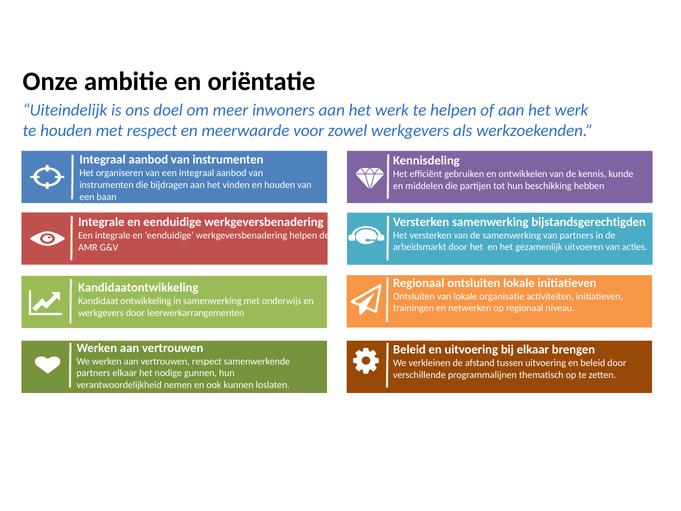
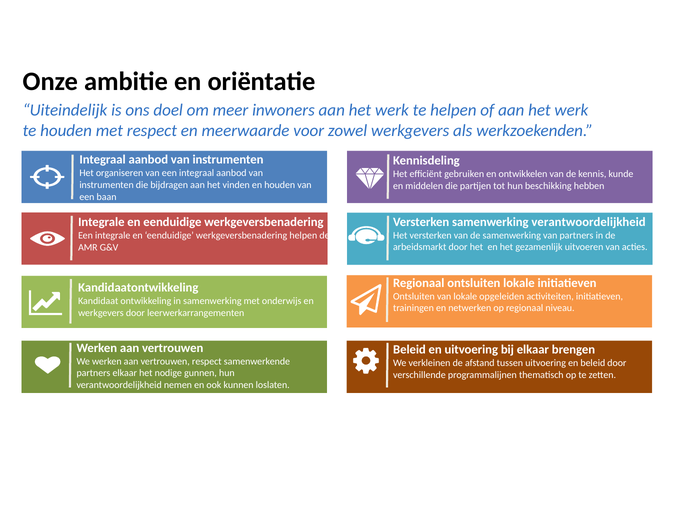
samenwerking bijstandsgerechtigden: bijstandsgerechtigden -> verantwoordelijkheid
organisatie: organisatie -> opgeleiden
